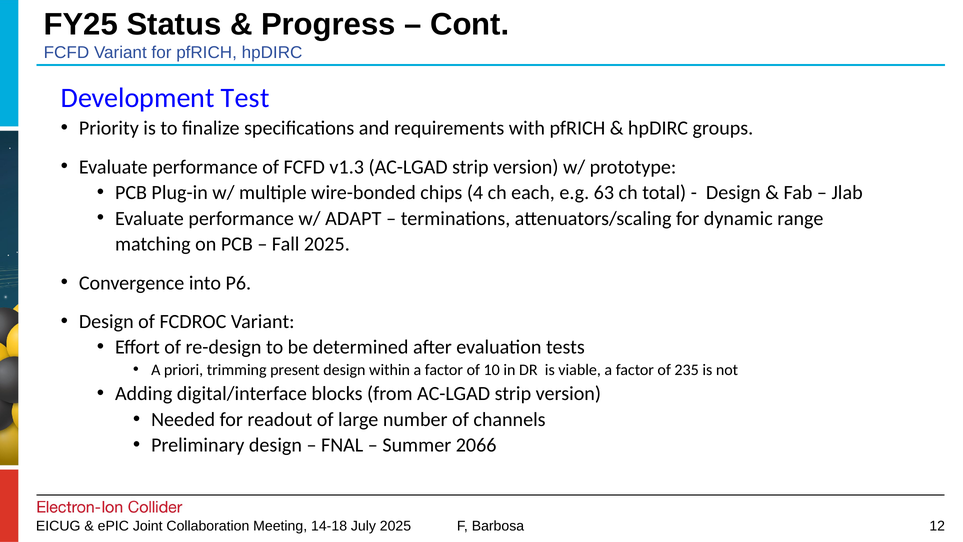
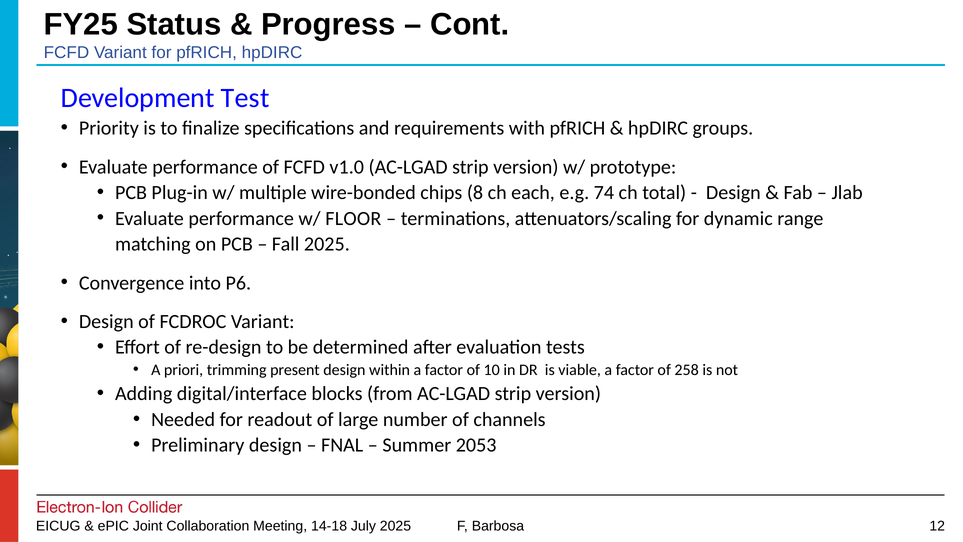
v1.3: v1.3 -> v1.0
4: 4 -> 8
63: 63 -> 74
ADAPT: ADAPT -> FLOOR
235: 235 -> 258
2066: 2066 -> 2053
